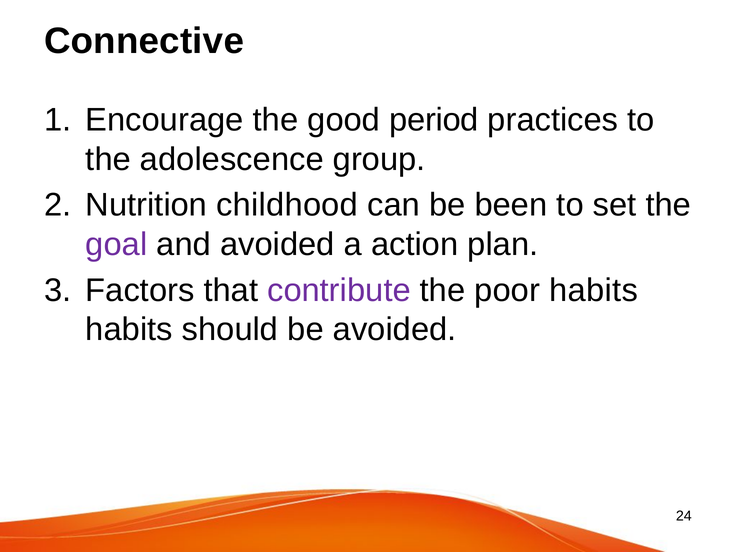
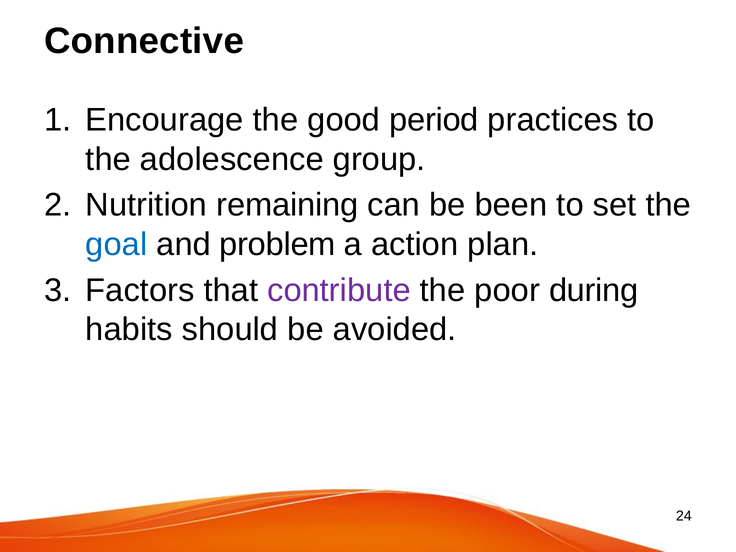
childhood: childhood -> remaining
goal colour: purple -> blue
and avoided: avoided -> problem
poor habits: habits -> during
